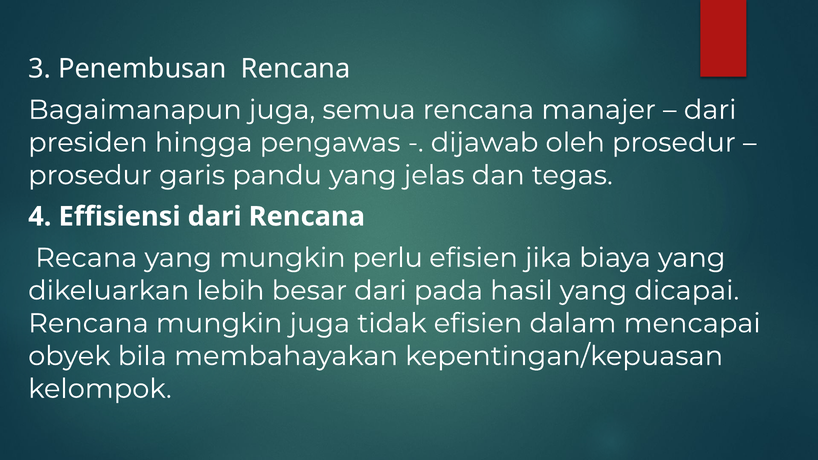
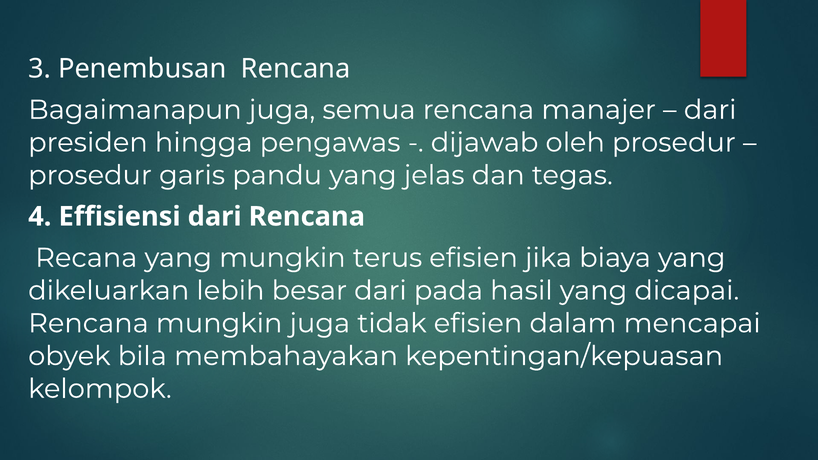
perlu: perlu -> terus
